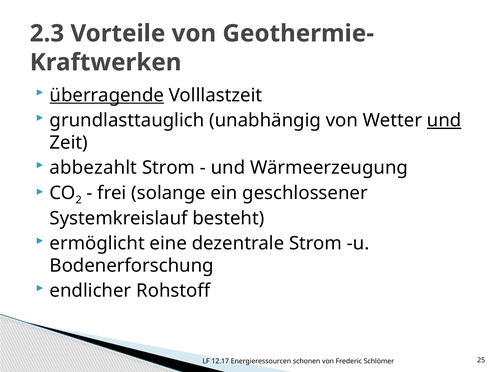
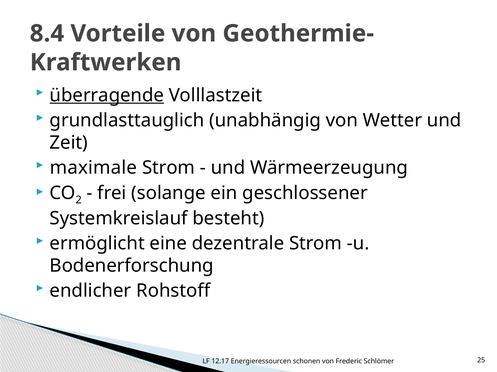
2.3: 2.3 -> 8.4
und at (444, 121) underline: present -> none
abbezahlt: abbezahlt -> maximale
